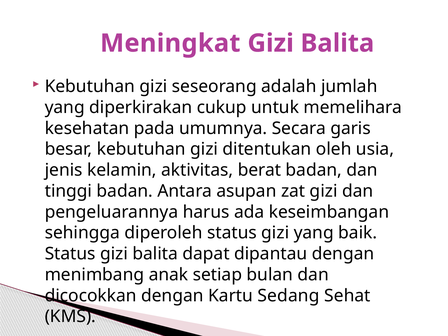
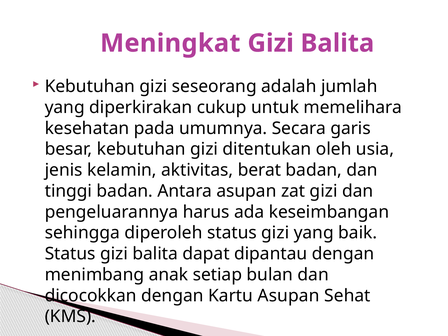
Kartu Sedang: Sedang -> Asupan
